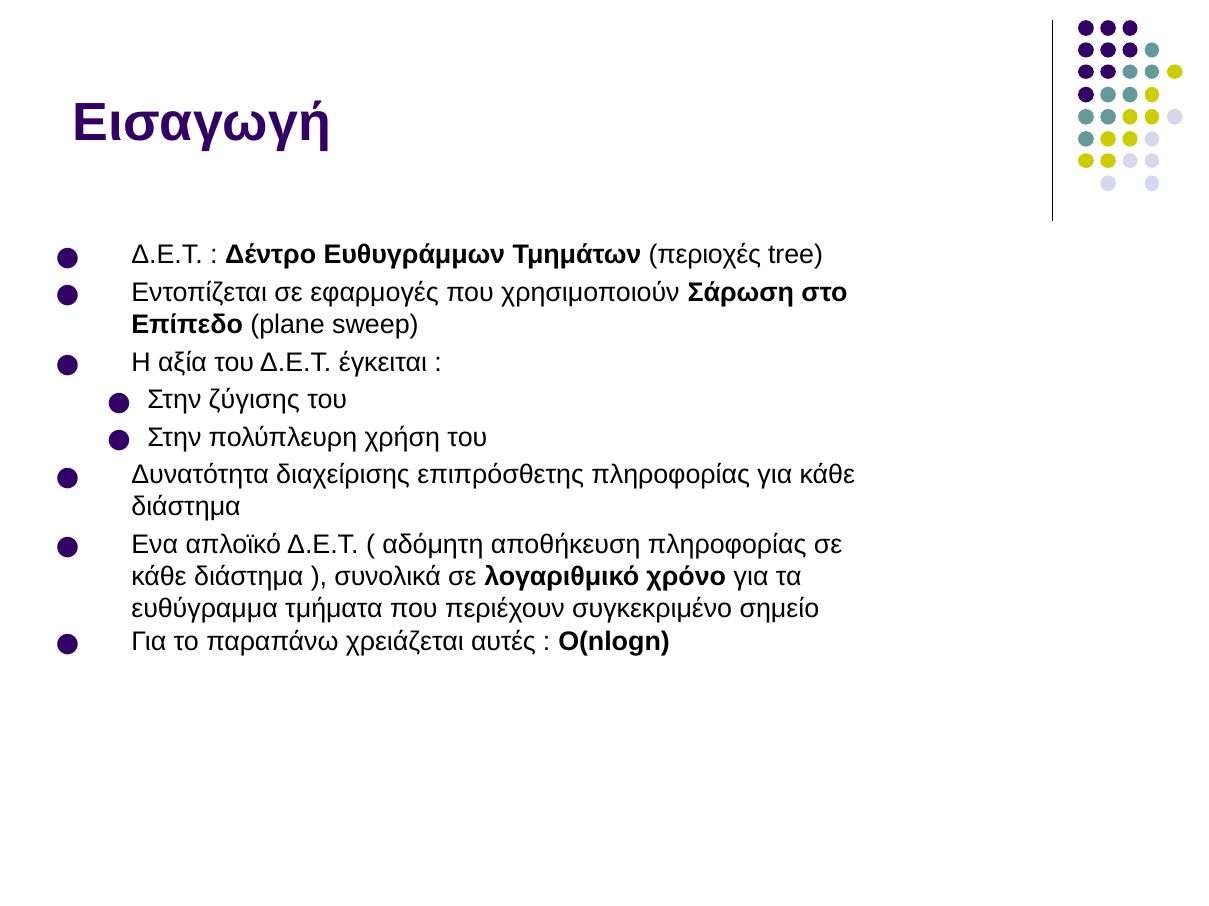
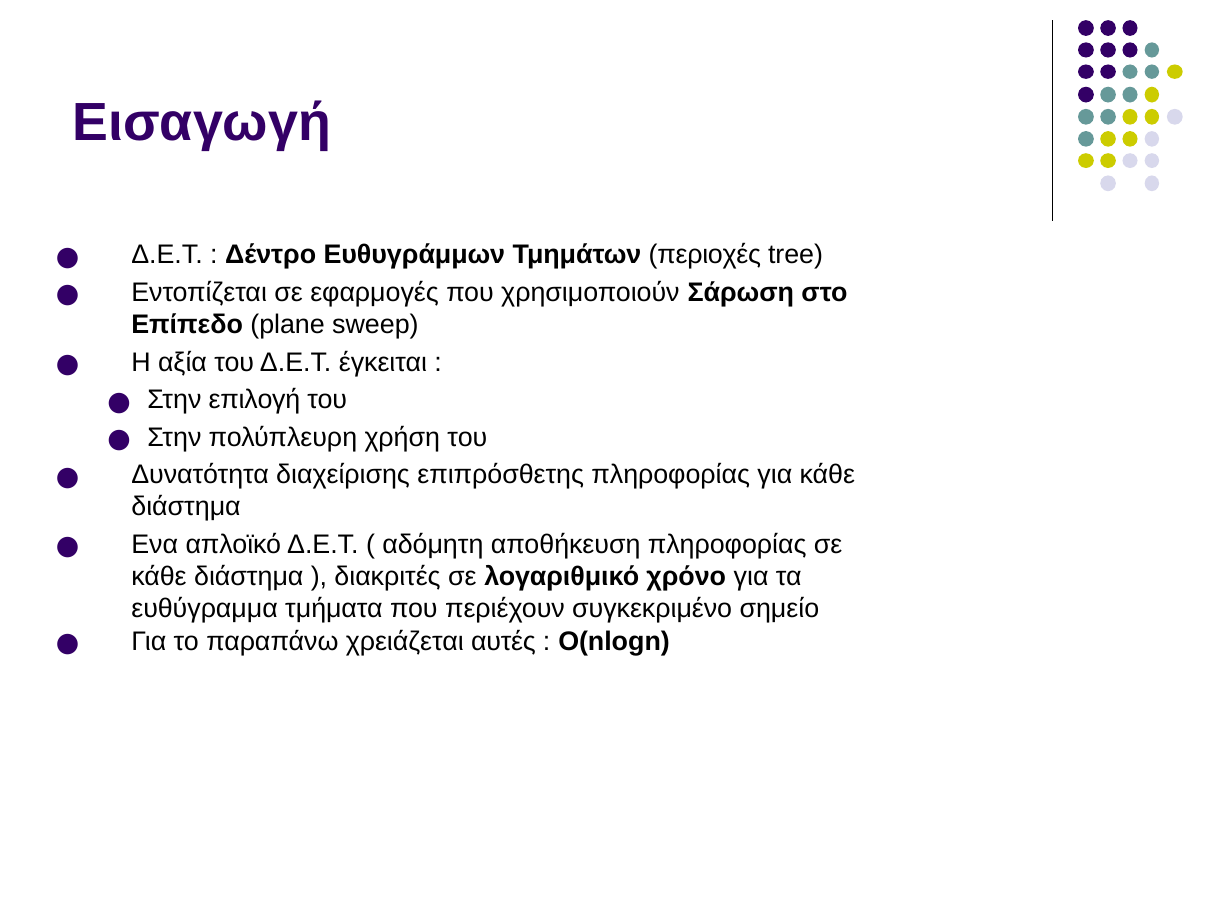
ζύγισης: ζύγισης -> επιλογή
συνολικά: συνολικά -> διακριτές
